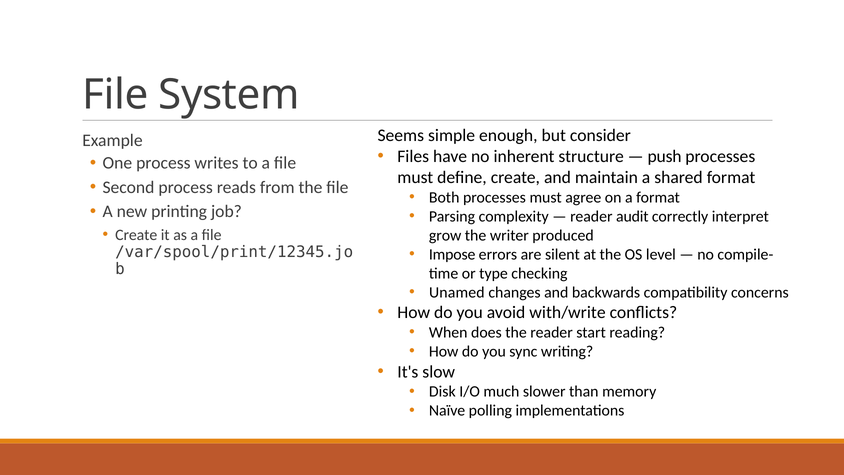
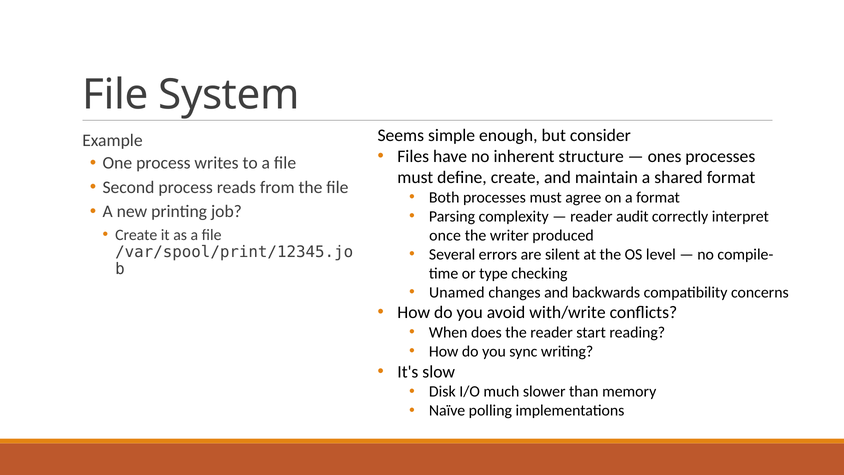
push: push -> ones
grow: grow -> once
Impose: Impose -> Several
